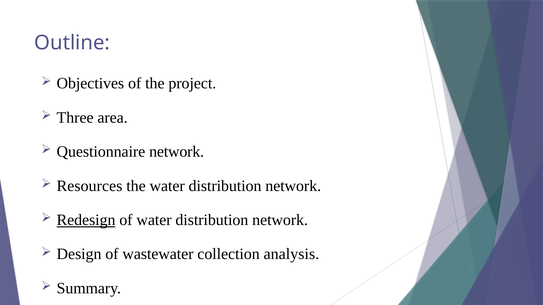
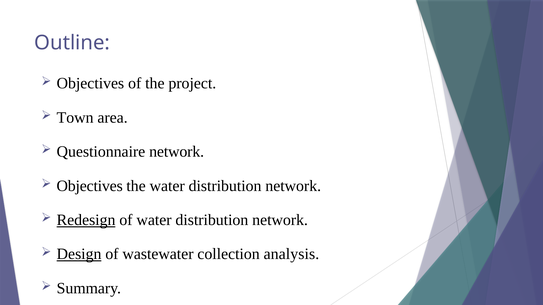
Three: Three -> Town
Resources at (90, 186): Resources -> Objectives
Design underline: none -> present
